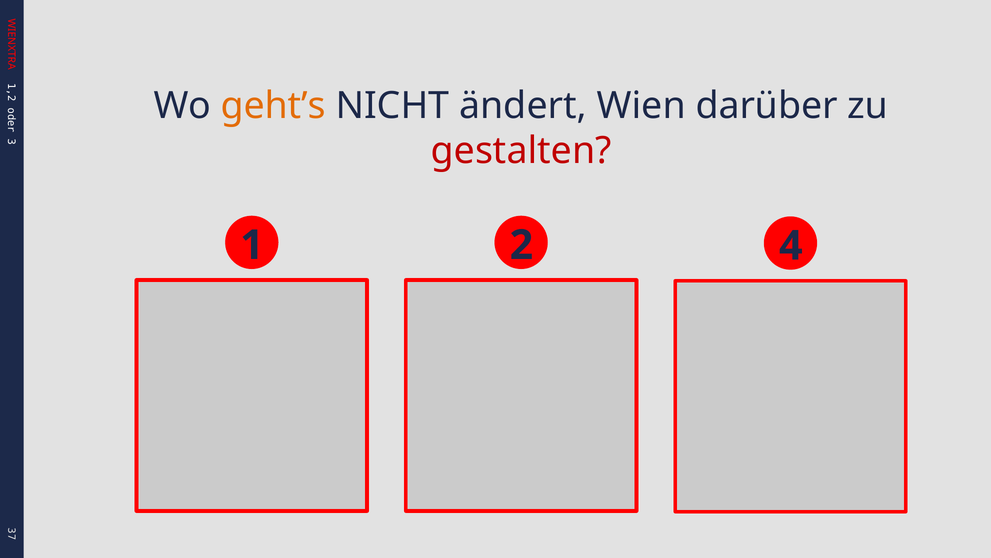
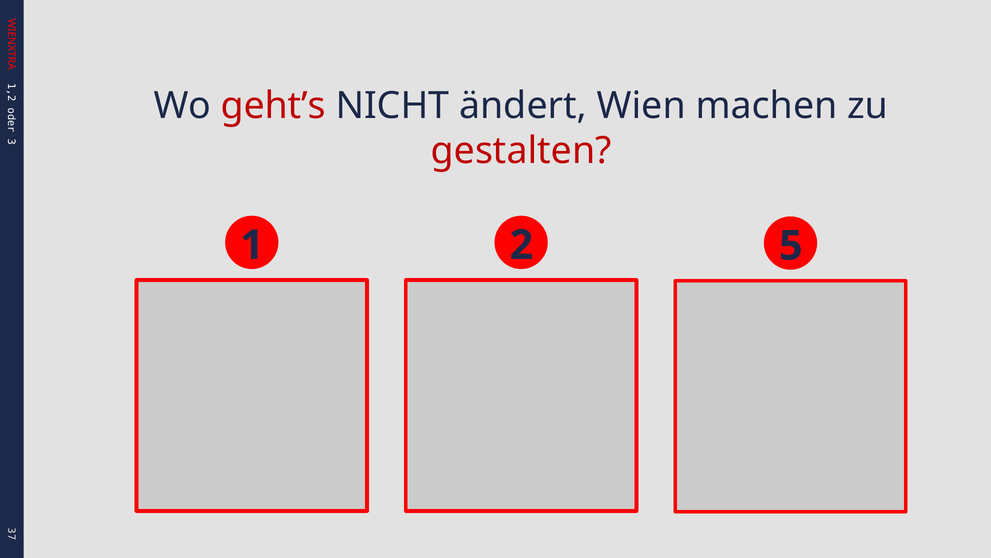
geht’s colour: orange -> red
darüber: darüber -> machen
4: 4 -> 5
